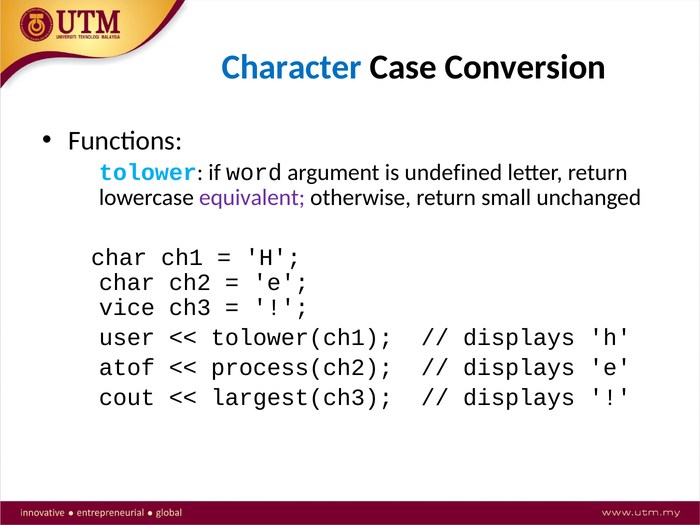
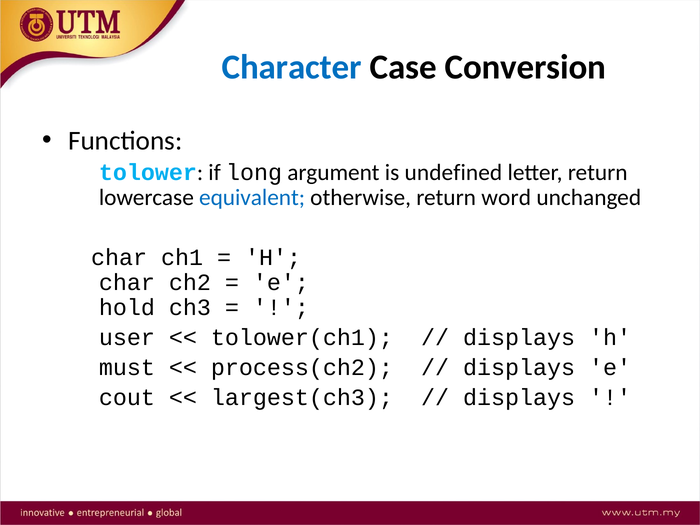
word: word -> long
equivalent colour: purple -> blue
small: small -> word
vice: vice -> hold
atof: atof -> must
